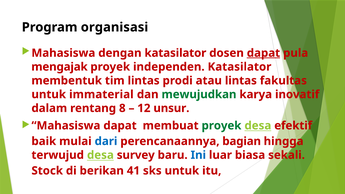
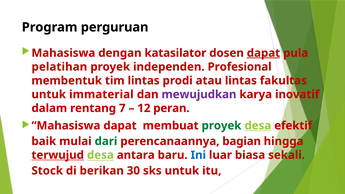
organisasi: organisasi -> perguruan
mengajak: mengajak -> pelatihan
independen Katasilator: Katasilator -> Profesional
mewujudkan colour: green -> purple
8: 8 -> 7
unsur: unsur -> peran
dari colour: blue -> green
terwujud underline: none -> present
survey: survey -> antara
41: 41 -> 30
